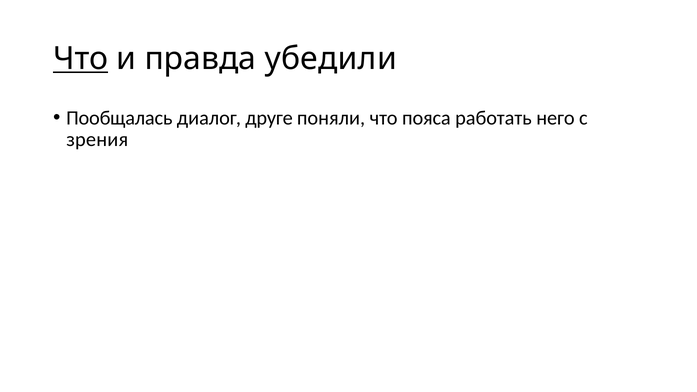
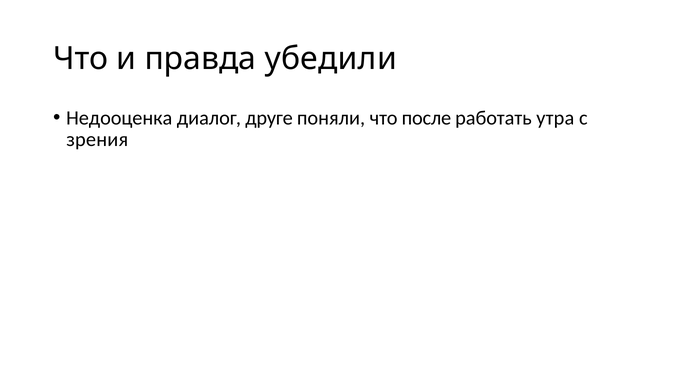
Что at (81, 59) underline: present -> none
Пообщалась: Пообщалась -> Недооценка
пояса: пояса -> после
него: него -> утра
